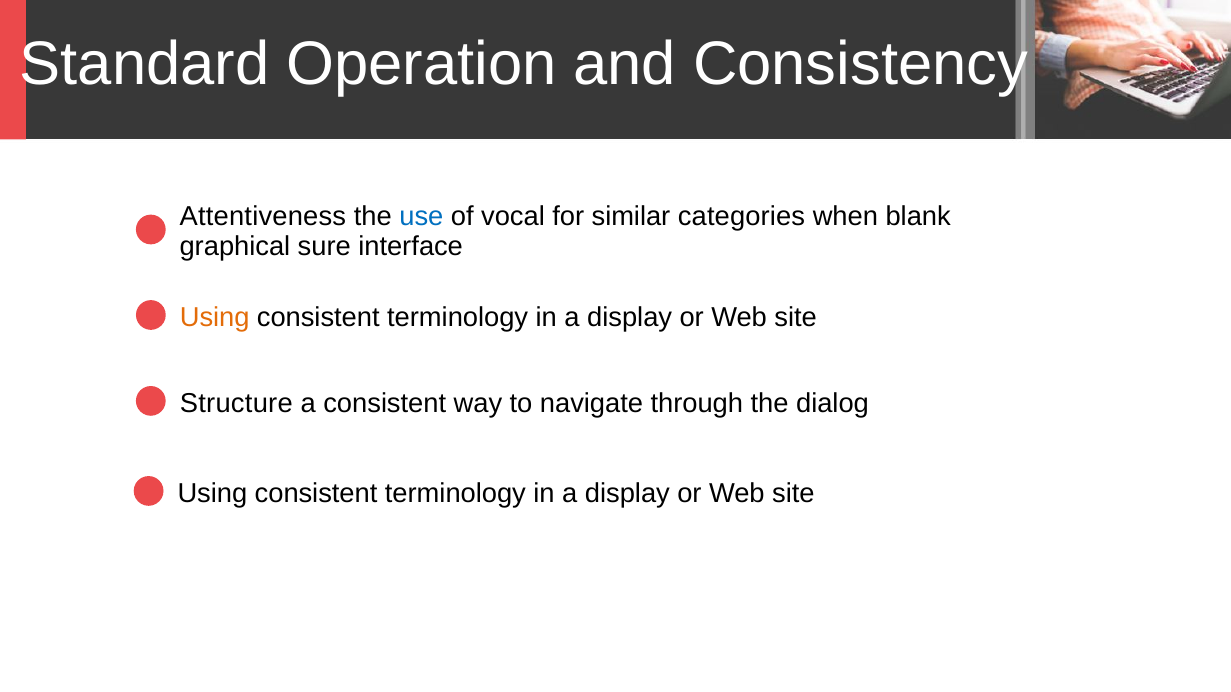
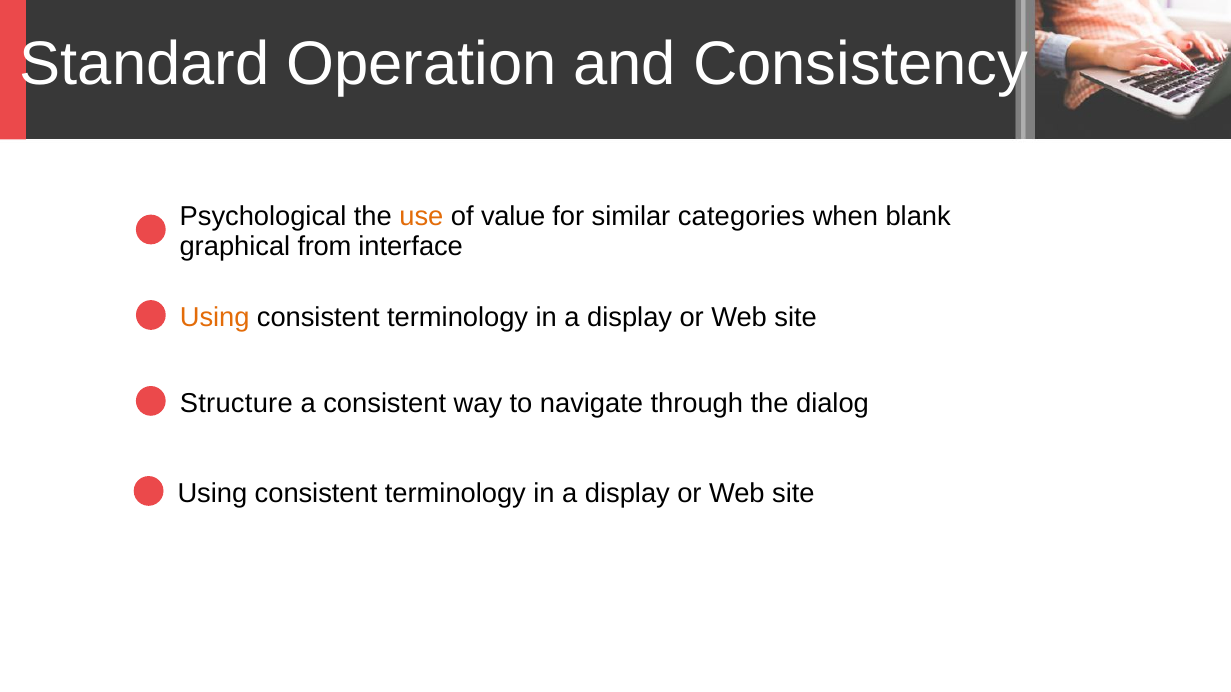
Attentiveness: Attentiveness -> Psychological
use colour: blue -> orange
vocal: vocal -> value
sure: sure -> from
